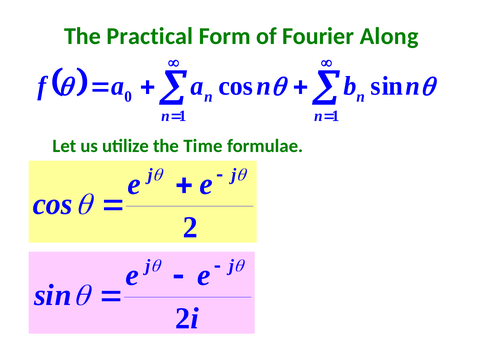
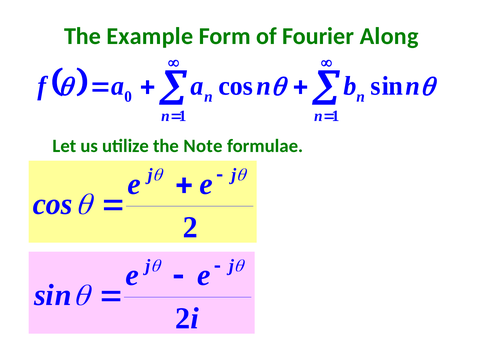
Practical: Practical -> Example
Time: Time -> Note
